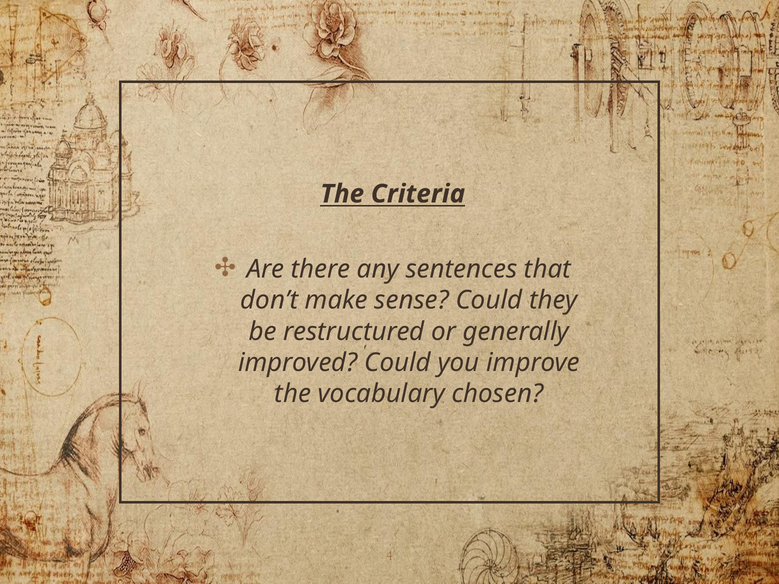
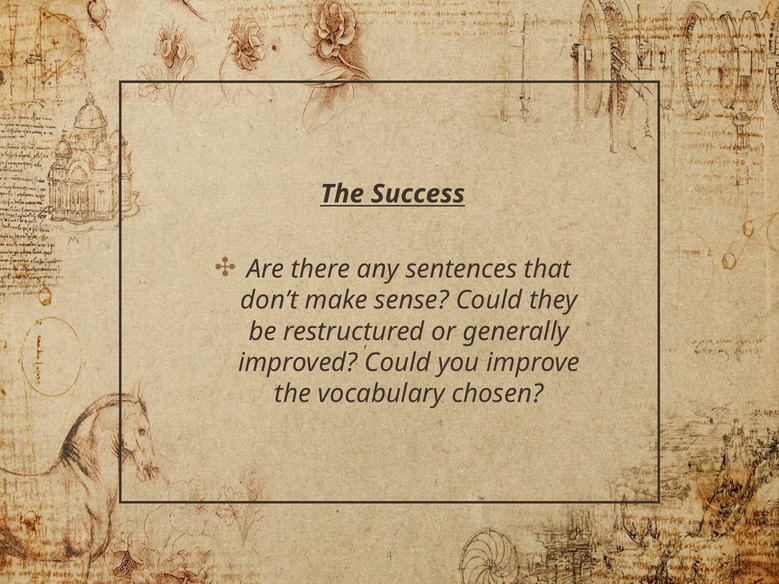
Criteria: Criteria -> Success
